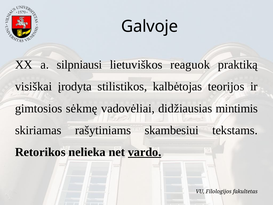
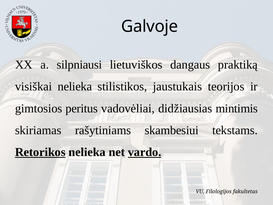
reaguok: reaguok -> dangaus
visiškai įrodyta: įrodyta -> nelieka
kalbėtojas: kalbėtojas -> jaustukais
sėkmę: sėkmę -> peritus
Retorikos underline: none -> present
